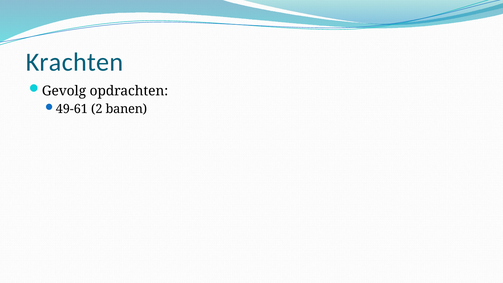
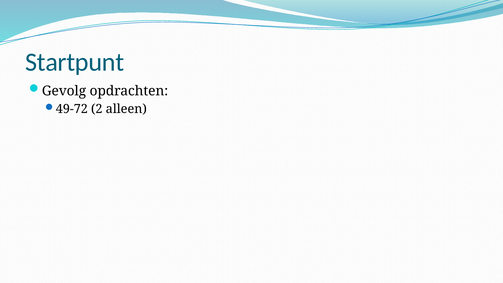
Krachten: Krachten -> Startpunt
49-61: 49-61 -> 49-72
banen: banen -> alleen
